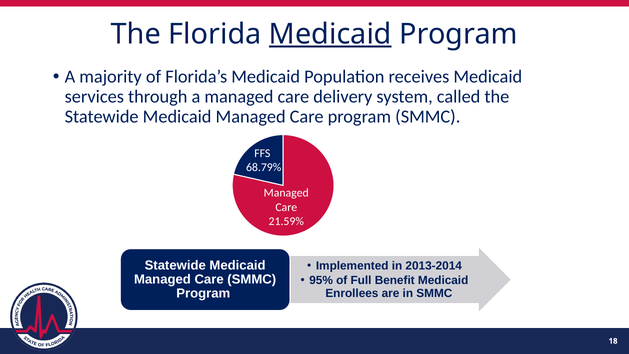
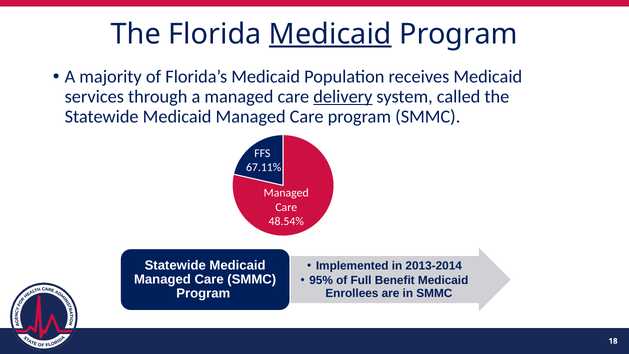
delivery underline: none -> present
68.79%: 68.79% -> 67.11%
21.59%: 21.59% -> 48.54%
